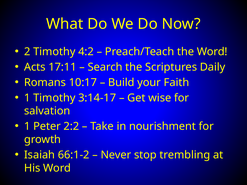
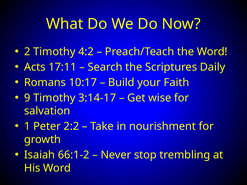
1 at (27, 98): 1 -> 9
